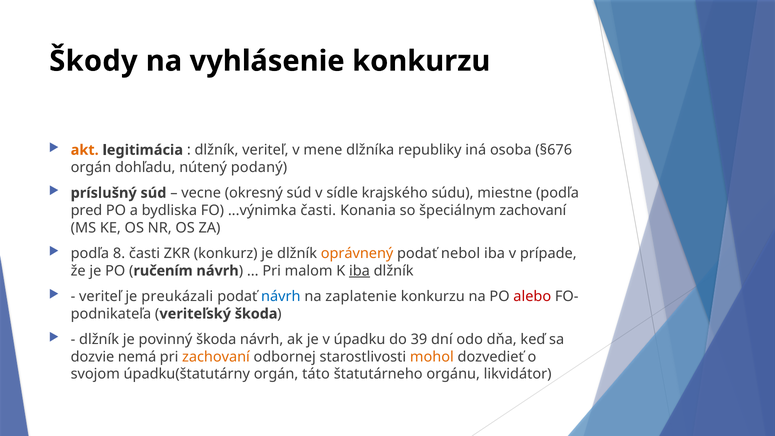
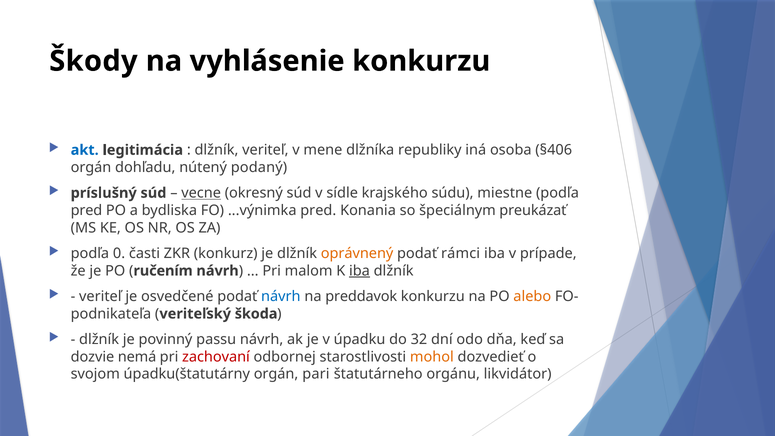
akt colour: orange -> blue
§676: §676 -> §406
vecne underline: none -> present
...výnimka časti: časti -> pred
špeciálnym zachovaní: zachovaní -> preukázať
8: 8 -> 0
nebol: nebol -> rámci
preukázali: preukázali -> osvedčené
zaplatenie: zaplatenie -> preddavok
alebo colour: red -> orange
povinný škoda: škoda -> passu
39: 39 -> 32
zachovaní at (216, 357) colour: orange -> red
táto: táto -> pari
